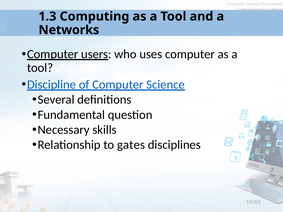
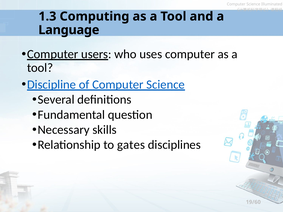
Networks: Networks -> Language
